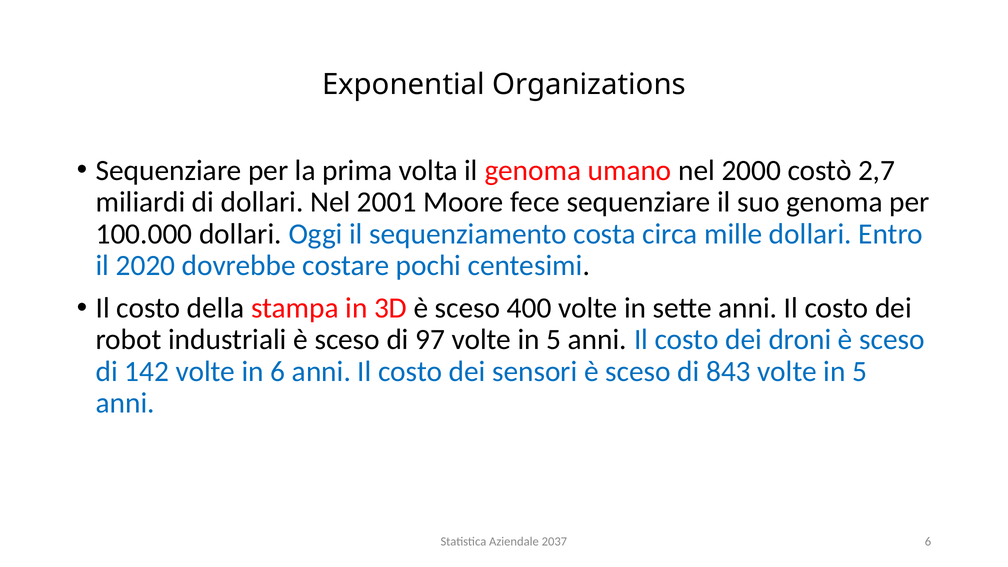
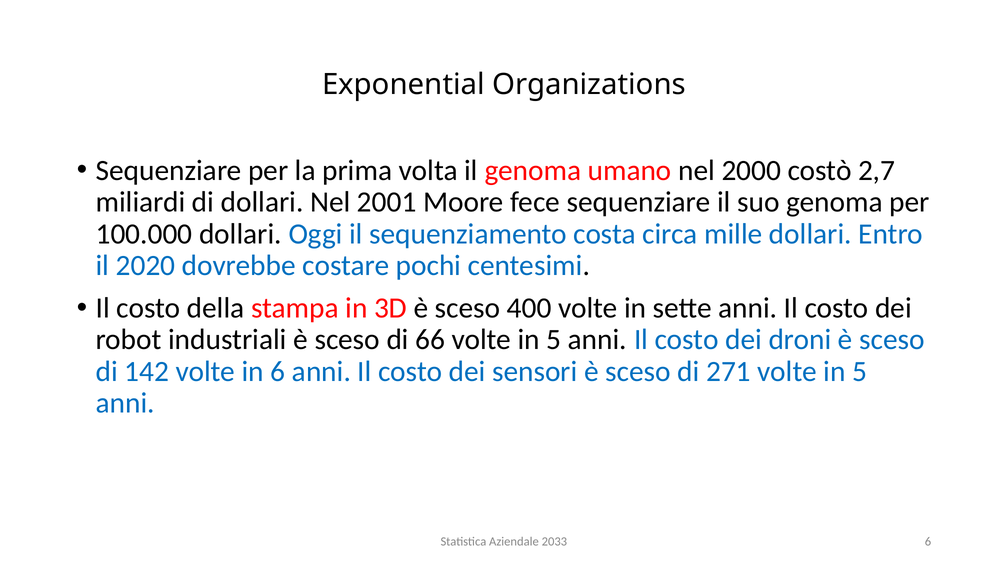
97: 97 -> 66
843: 843 -> 271
2037: 2037 -> 2033
